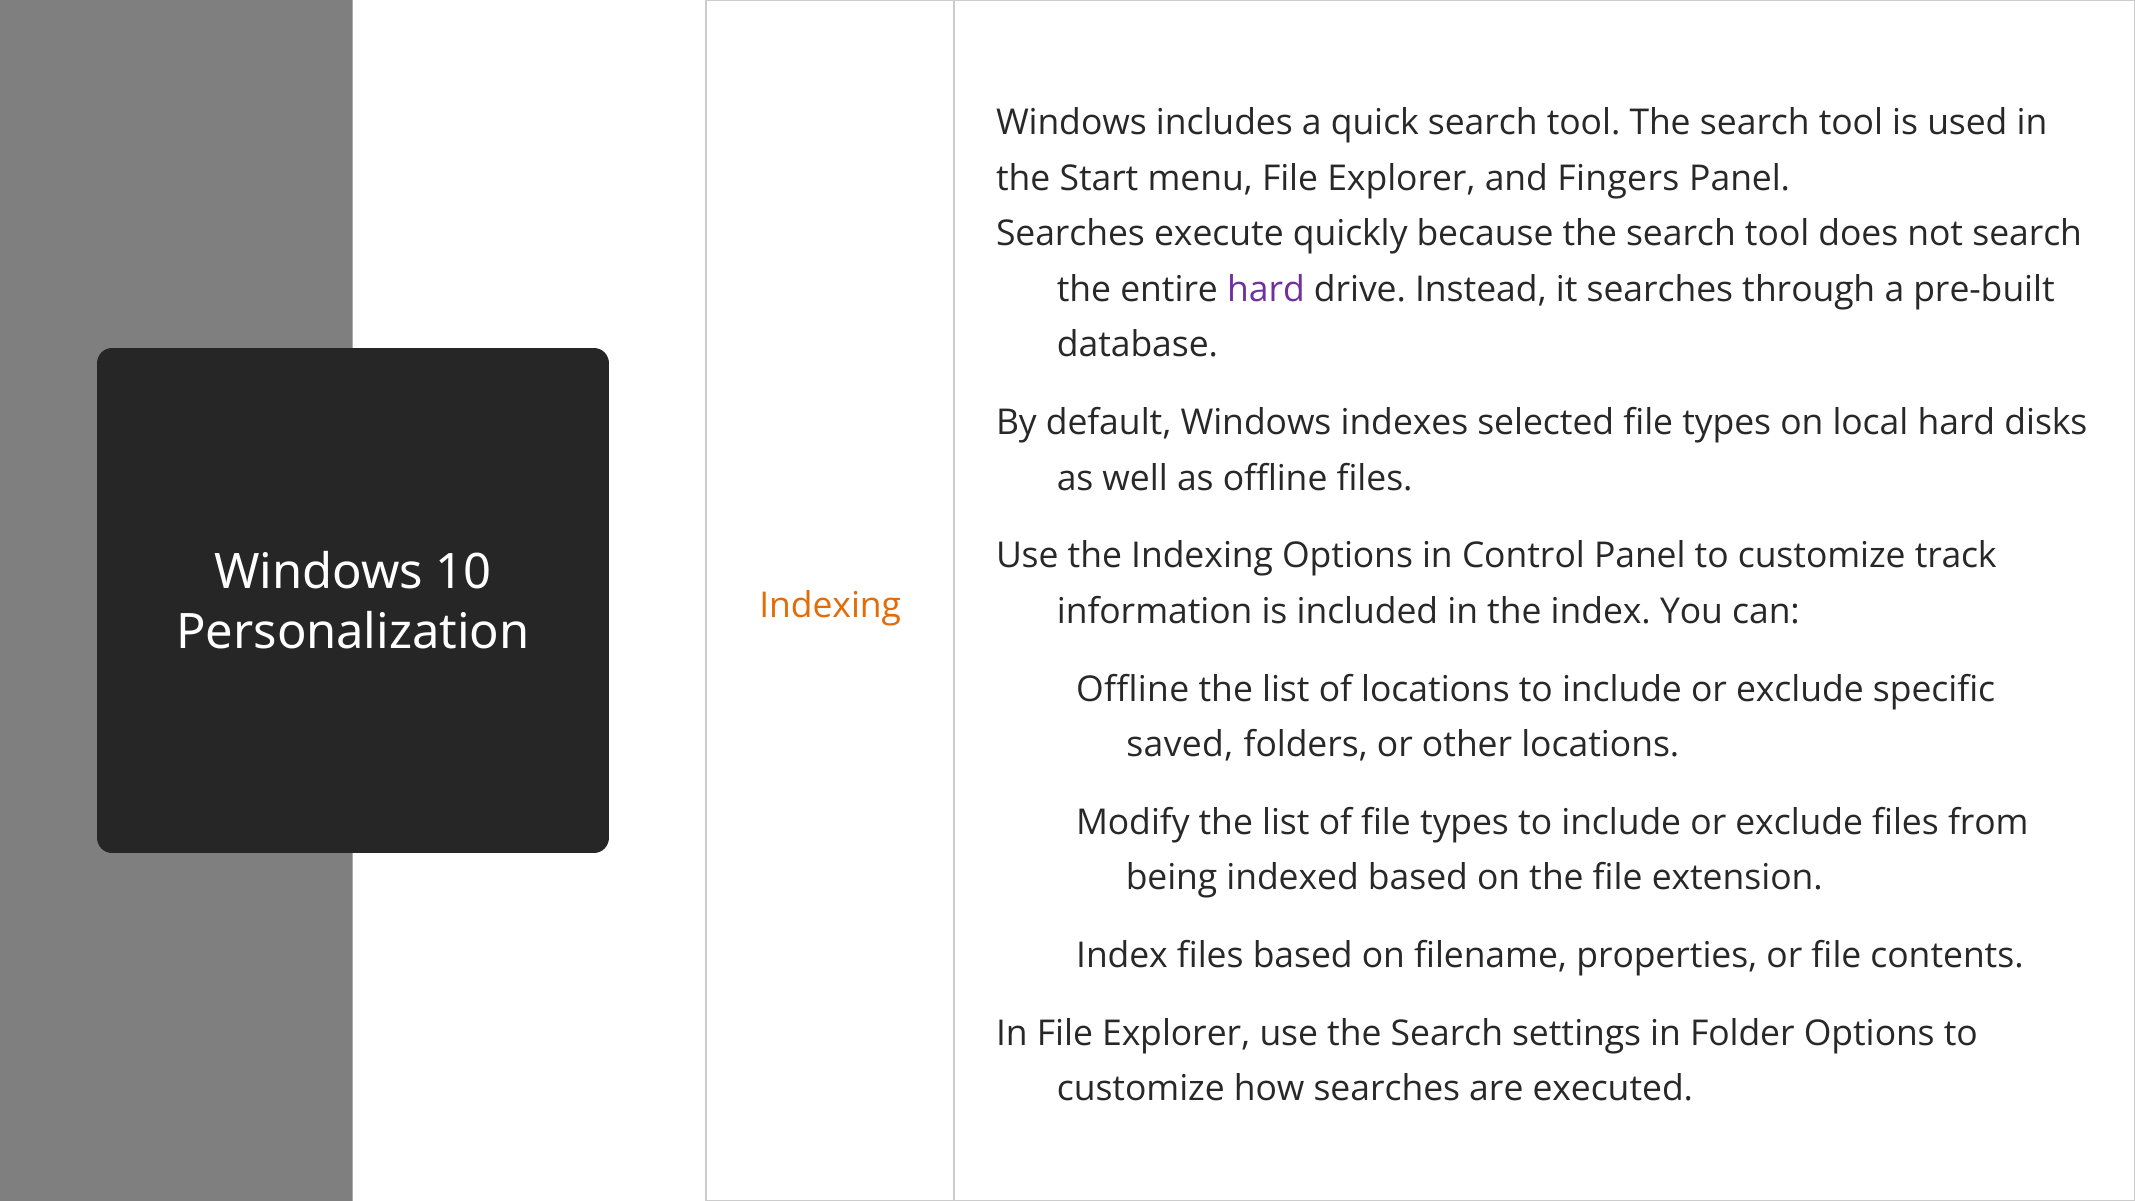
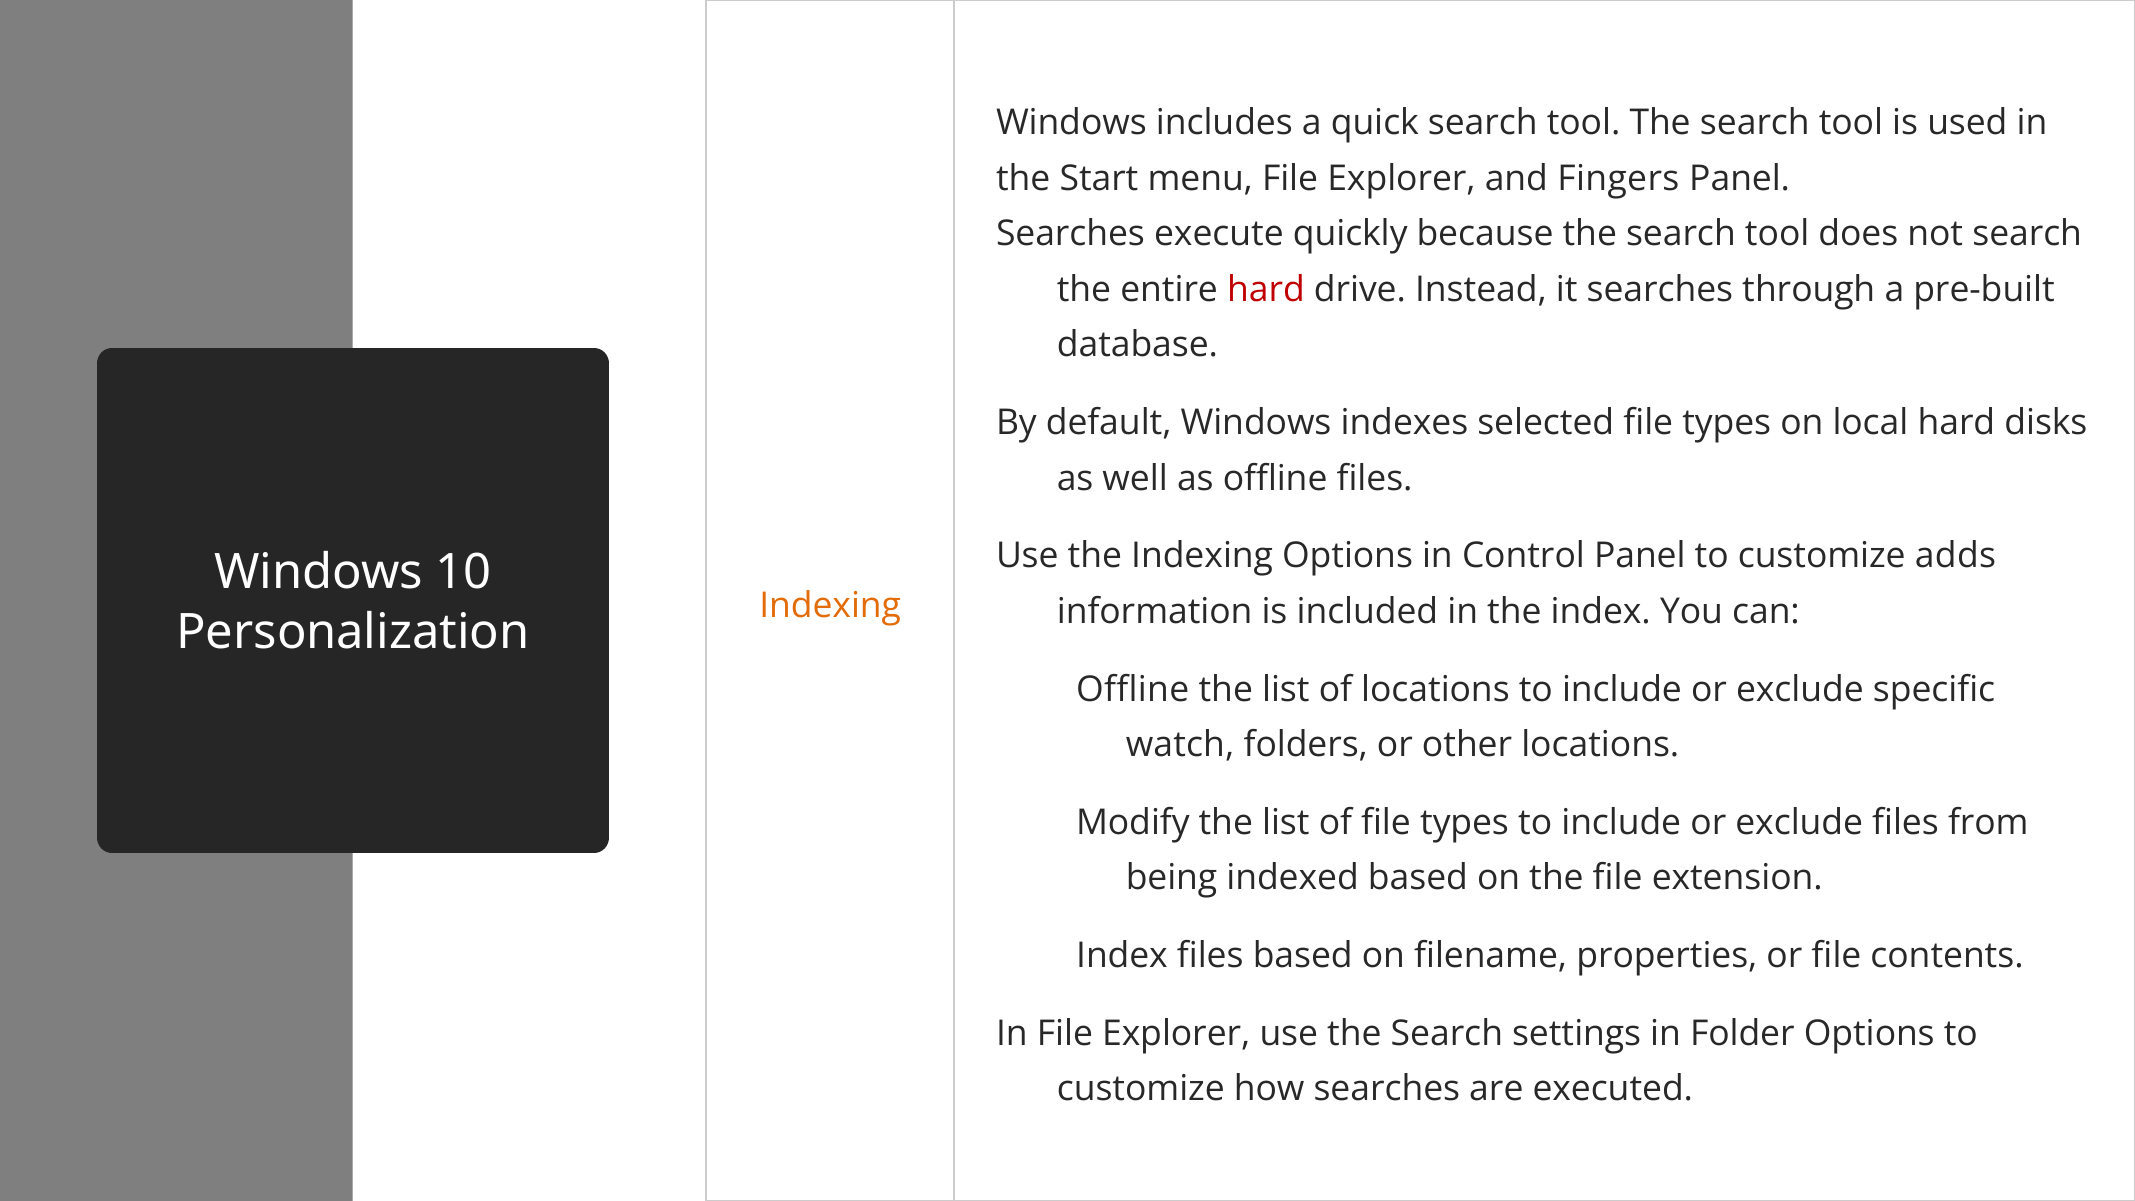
hard at (1266, 290) colour: purple -> red
track: track -> adds
saved: saved -> watch
